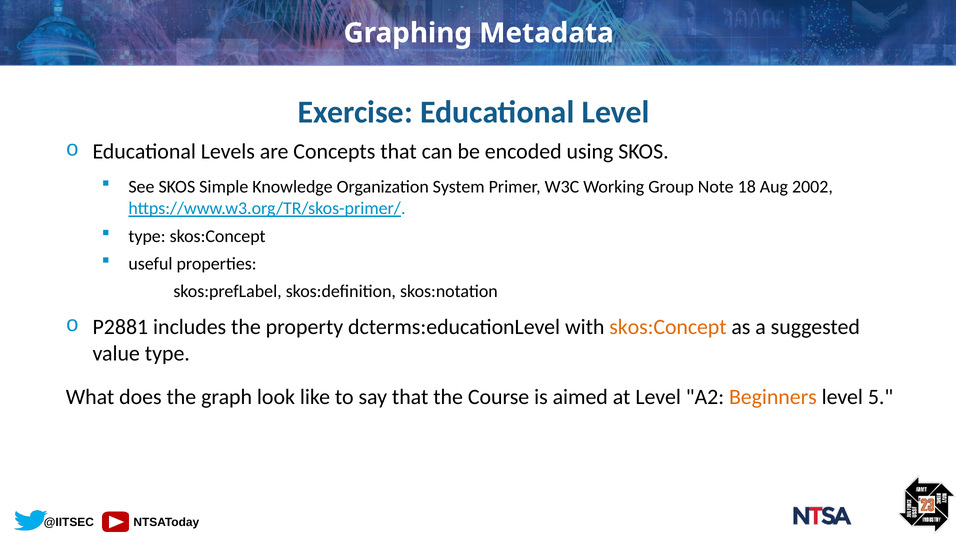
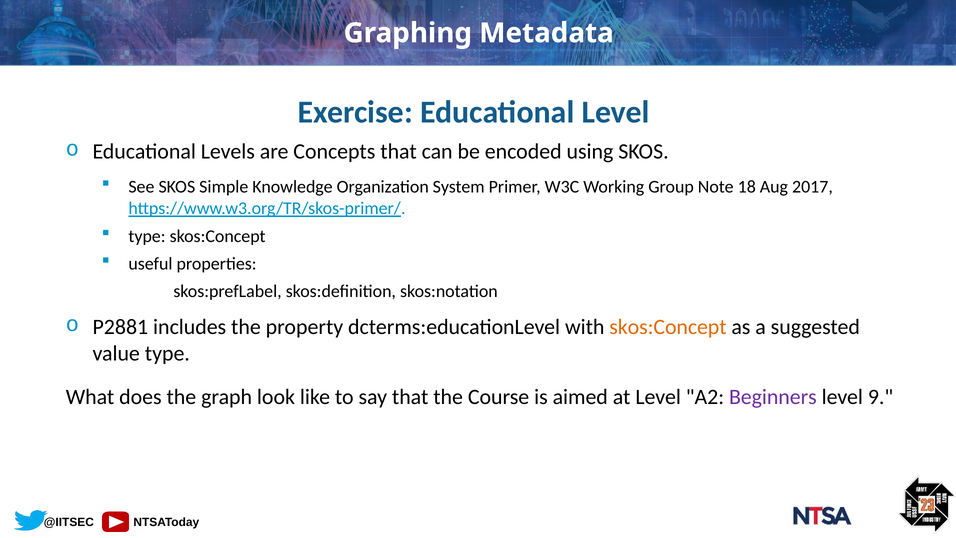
2002: 2002 -> 2017
Beginners colour: orange -> purple
5: 5 -> 9
